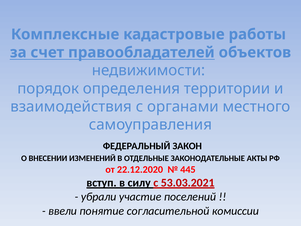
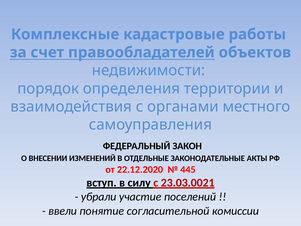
53.03.2021: 53.03.2021 -> 23.03.0021
